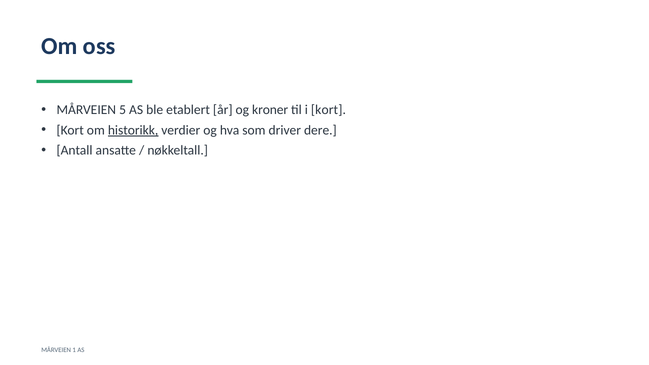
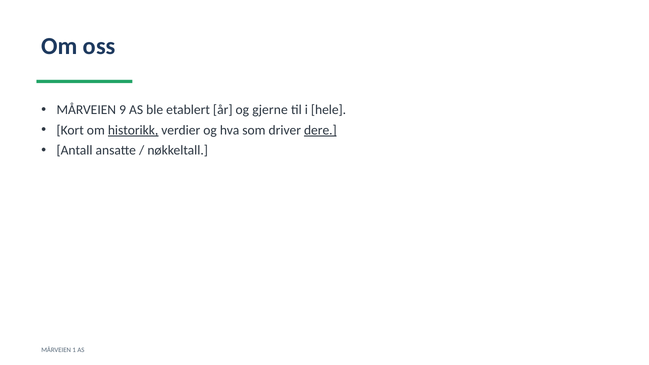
5: 5 -> 9
kroner: kroner -> gjerne
i kort: kort -> hele
dere underline: none -> present
